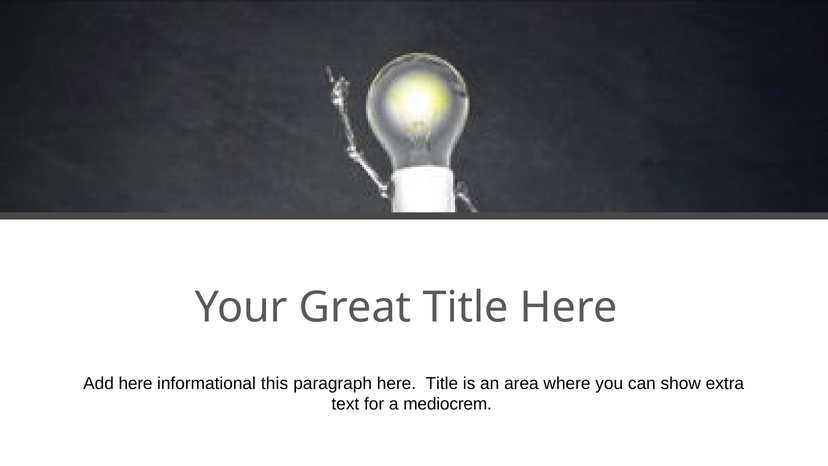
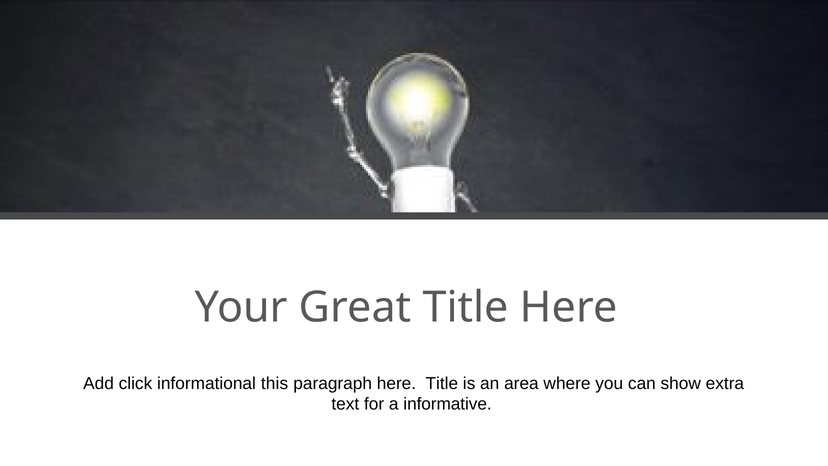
Add here: here -> click
mediocrem: mediocrem -> informative
